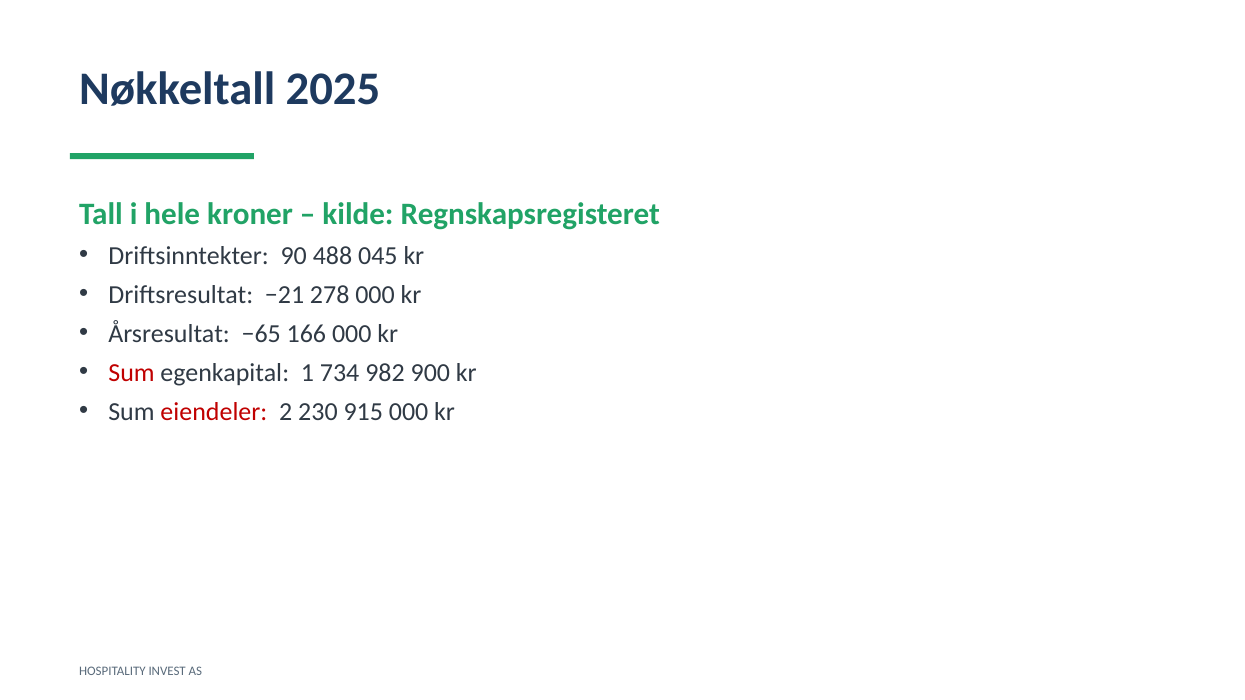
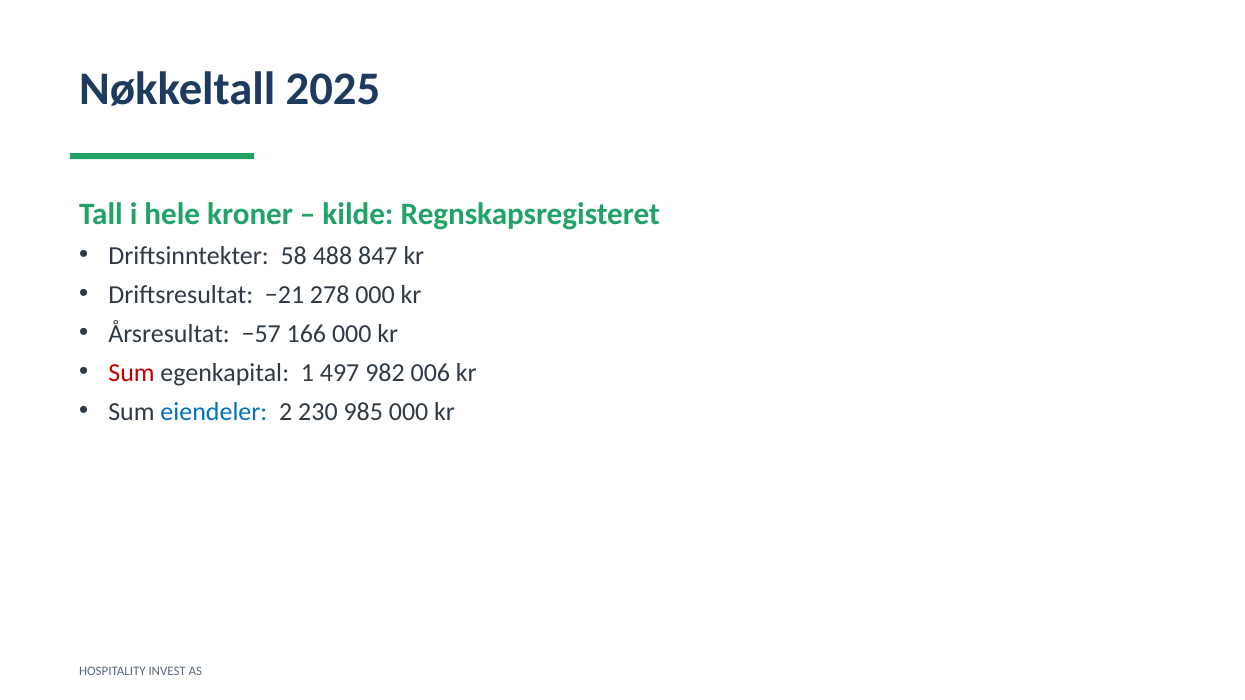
90: 90 -> 58
045: 045 -> 847
−65: −65 -> −57
734: 734 -> 497
900: 900 -> 006
eiendeler colour: red -> blue
915: 915 -> 985
